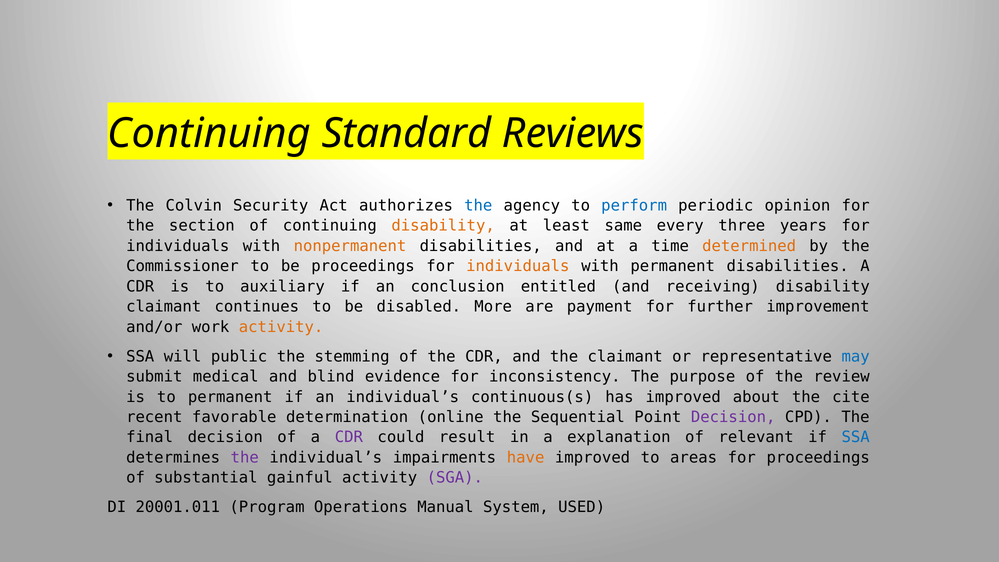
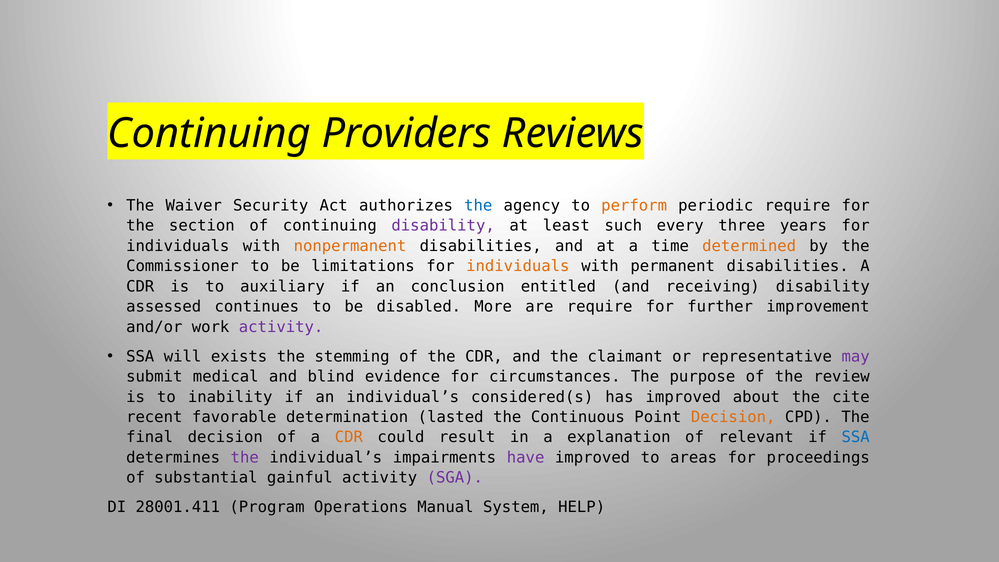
Standard: Standard -> Providers
Colvin: Colvin -> Waiver
perform colour: blue -> orange
periodic opinion: opinion -> require
disability at (443, 226) colour: orange -> purple
same: same -> such
be proceedings: proceedings -> limitations
claimant at (164, 307): claimant -> assessed
are payment: payment -> require
activity at (281, 327) colour: orange -> purple
public: public -> exists
may colour: blue -> purple
inconsistency: inconsistency -> circumstances
to permanent: permanent -> inability
continuous(s: continuous(s -> considered(s
online: online -> lasted
Sequential: Sequential -> Continuous
Decision at (733, 417) colour: purple -> orange
CDR at (349, 437) colour: purple -> orange
have colour: orange -> purple
20001.011: 20001.011 -> 28001.411
USED: USED -> HELP
